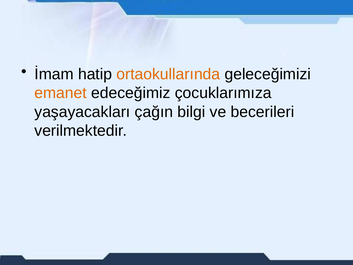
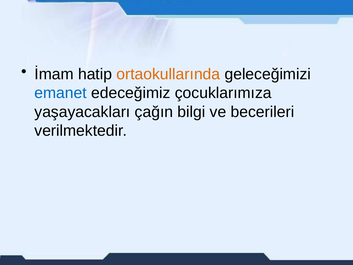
emanet colour: orange -> blue
